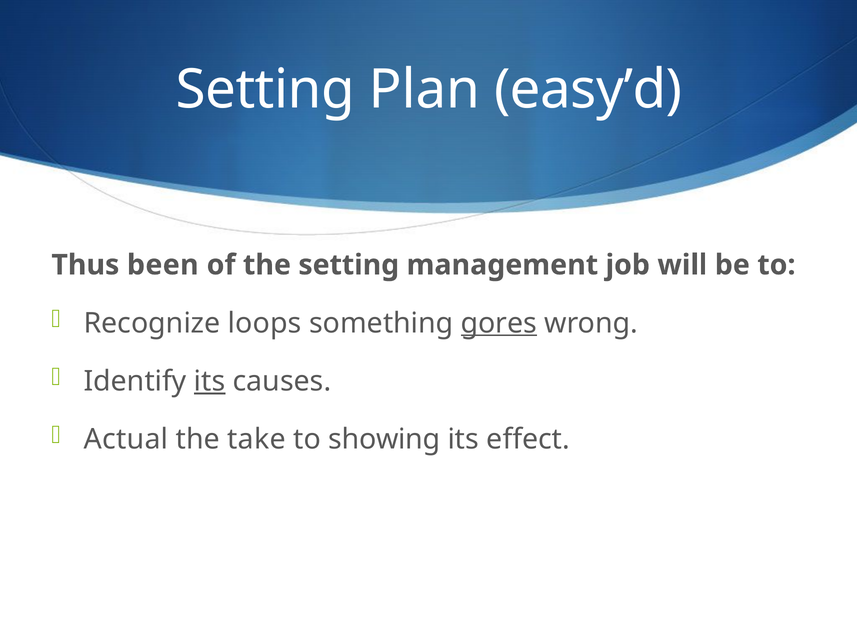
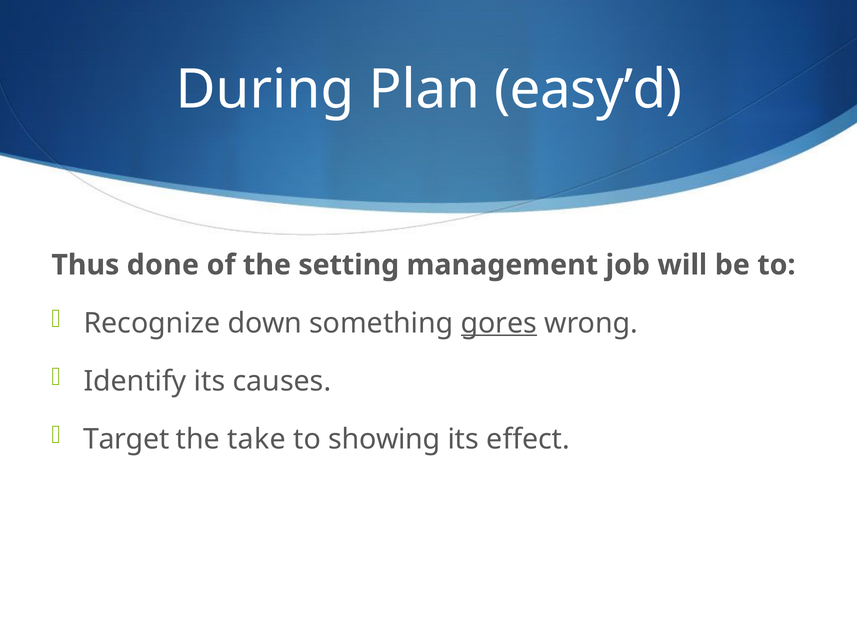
Setting at (265, 90): Setting -> During
been: been -> done
loops: loops -> down
its at (210, 381) underline: present -> none
Actual: Actual -> Target
